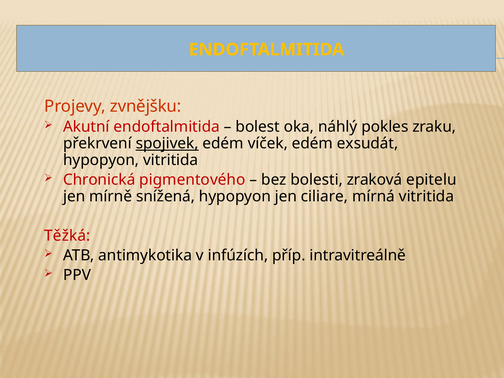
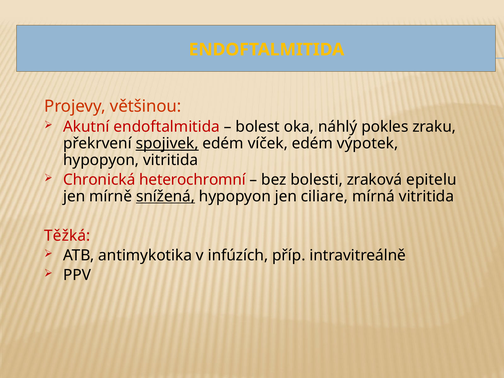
zvnějšku: zvnějšku -> většinou
exsudát: exsudát -> výpotek
pigmentového: pigmentového -> heterochromní
snížená underline: none -> present
